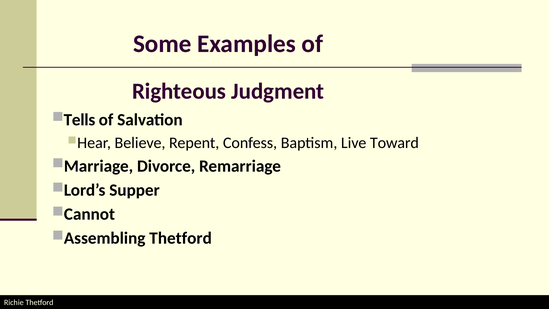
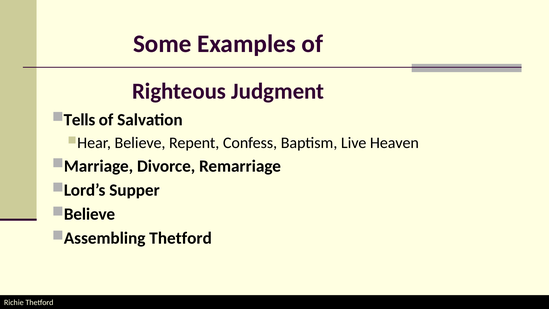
Toward: Toward -> Heaven
Cannot at (89, 214): Cannot -> Believe
